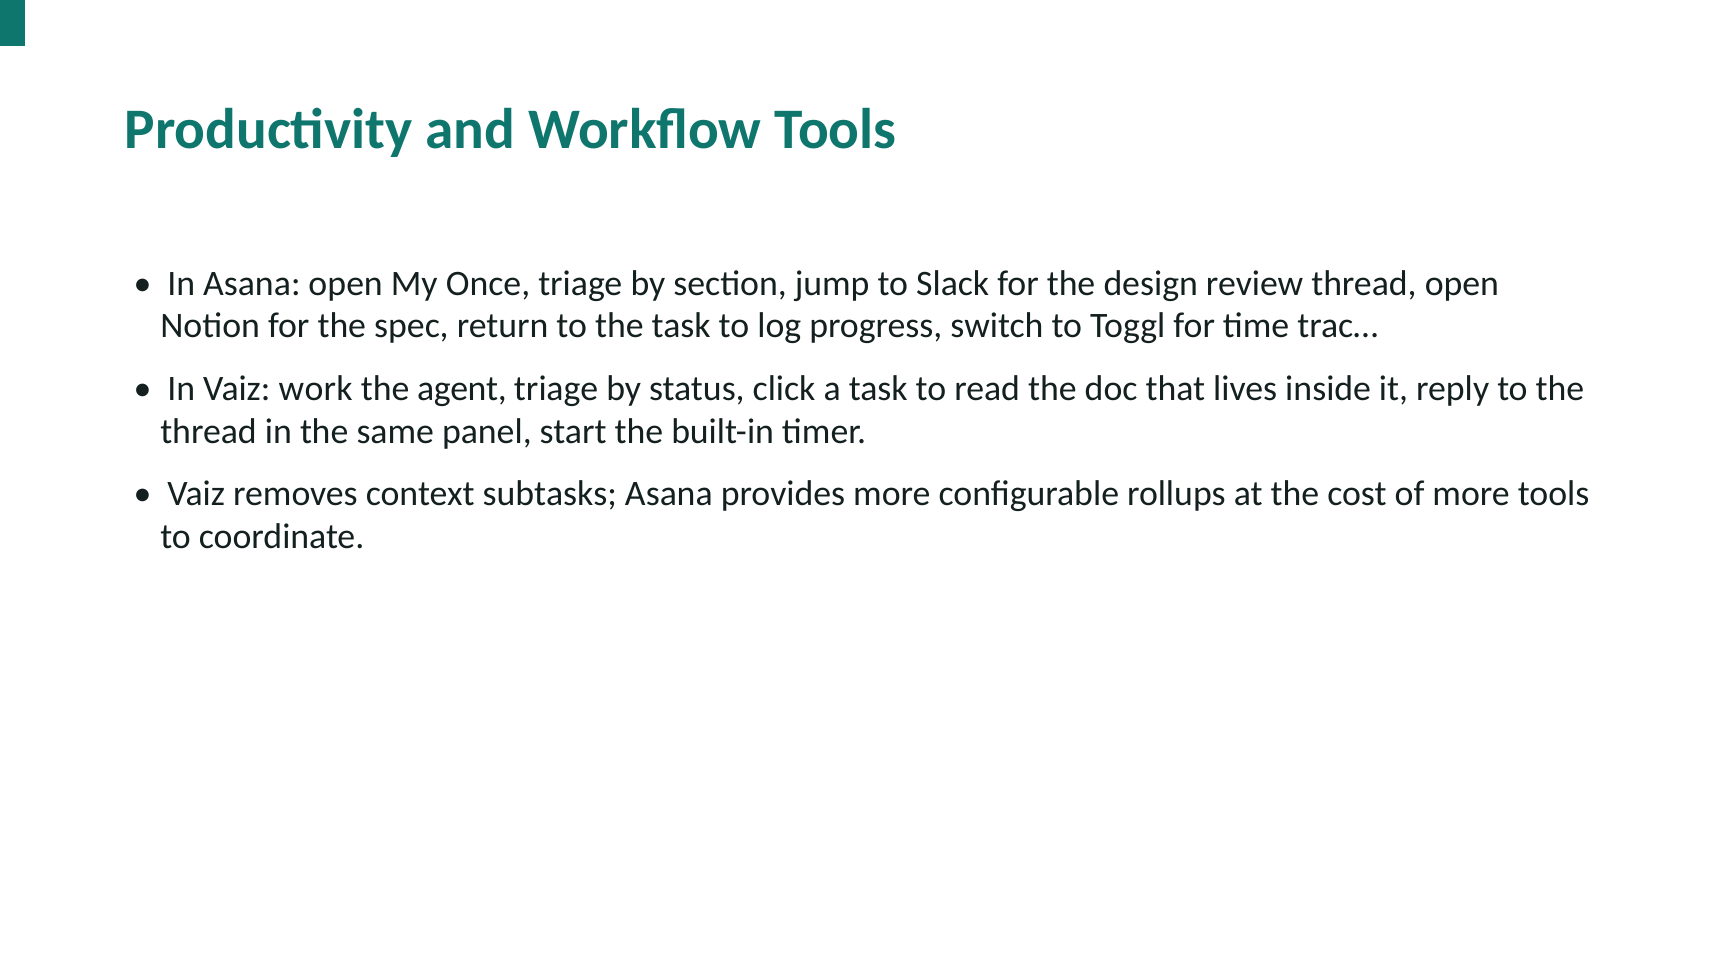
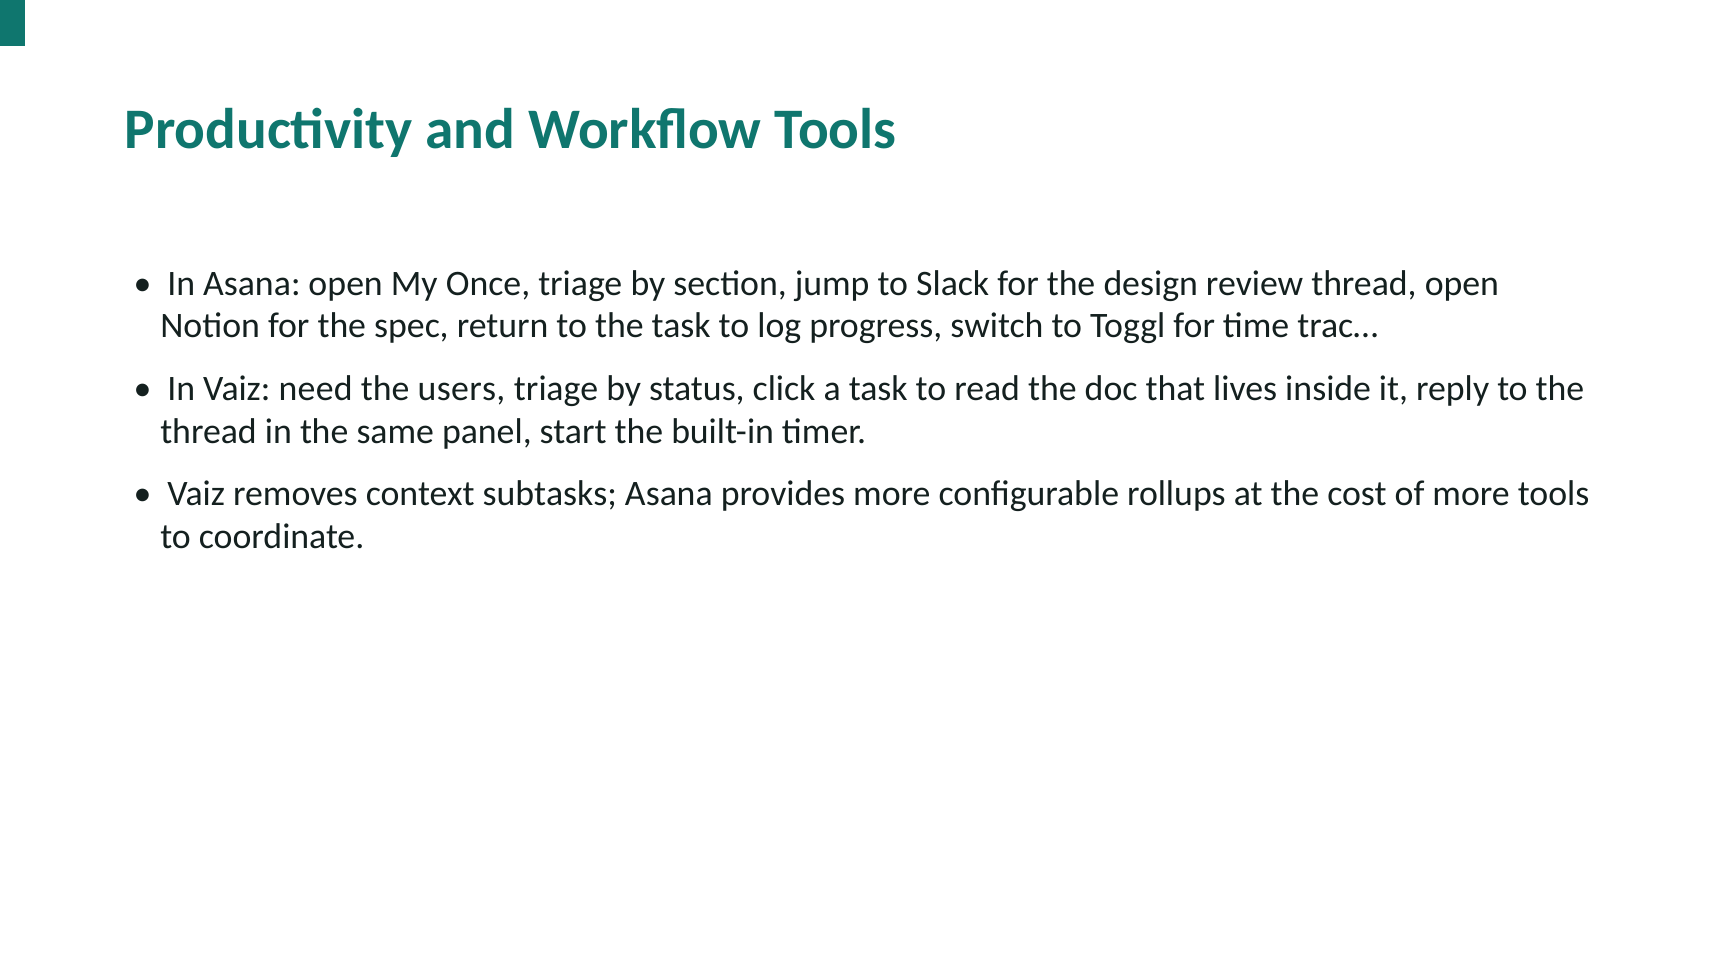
work: work -> need
agent: agent -> users
